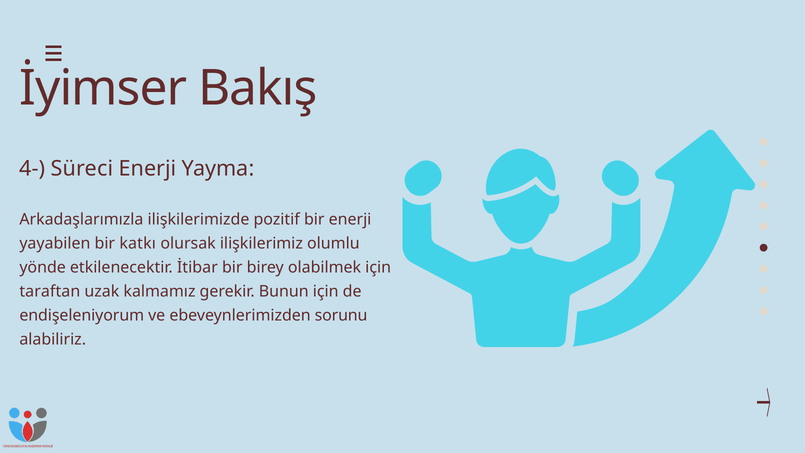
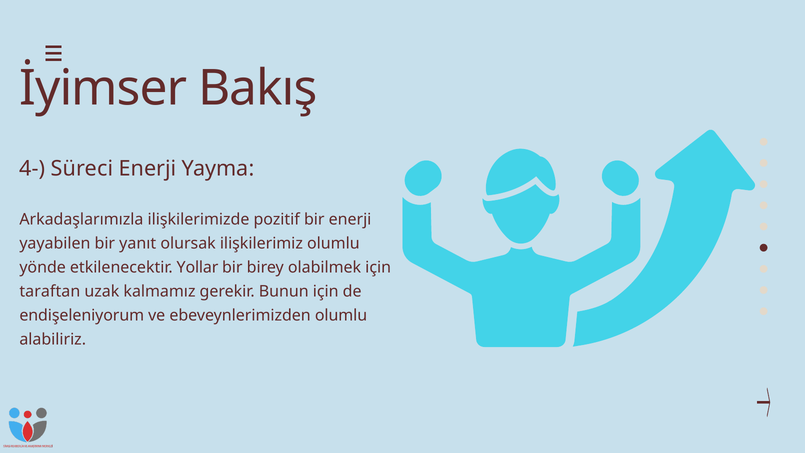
katkı: katkı -> yanıt
İtibar: İtibar -> Yollar
ebeveynlerimizden sorunu: sorunu -> olumlu
